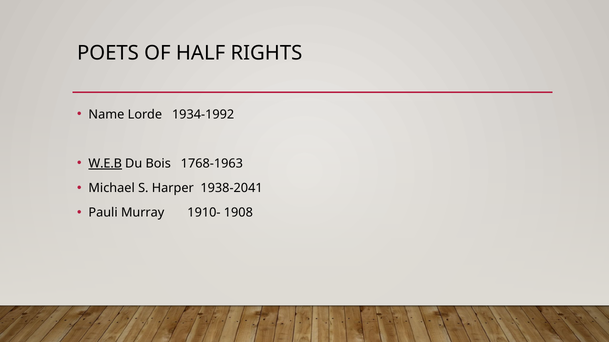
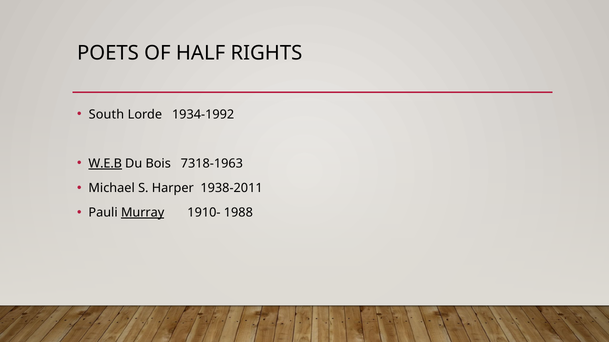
Name: Name -> South
1768-1963: 1768-1963 -> 7318-1963
1938-2041: 1938-2041 -> 1938-2011
Murray underline: none -> present
1908: 1908 -> 1988
